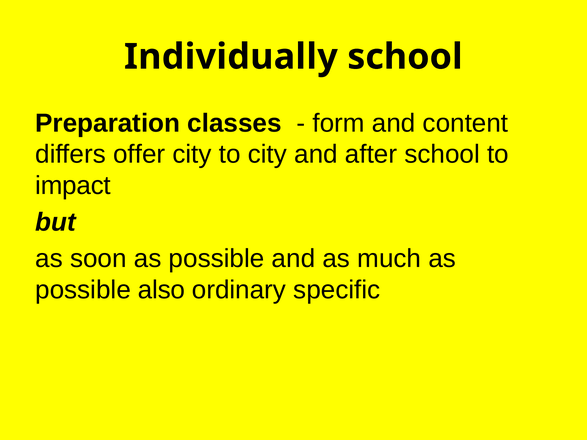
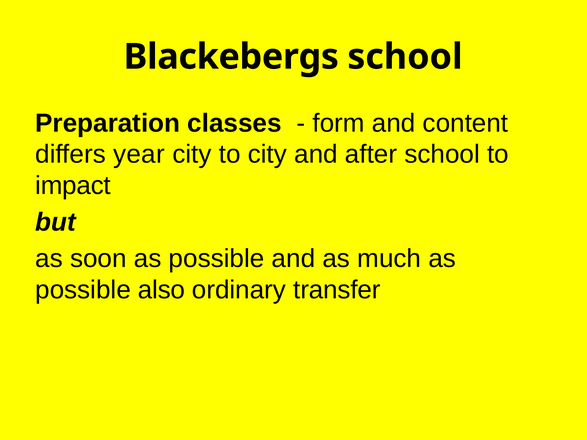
Individually: Individually -> Blackebergs
offer: offer -> year
specific: specific -> transfer
